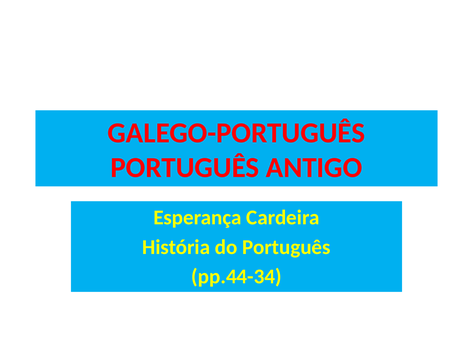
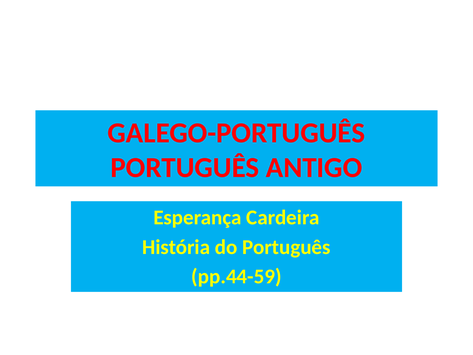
pp.44-34: pp.44-34 -> pp.44-59
